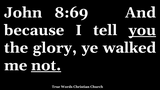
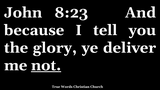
8:69: 8:69 -> 8:23
you underline: present -> none
walked: walked -> deliver
